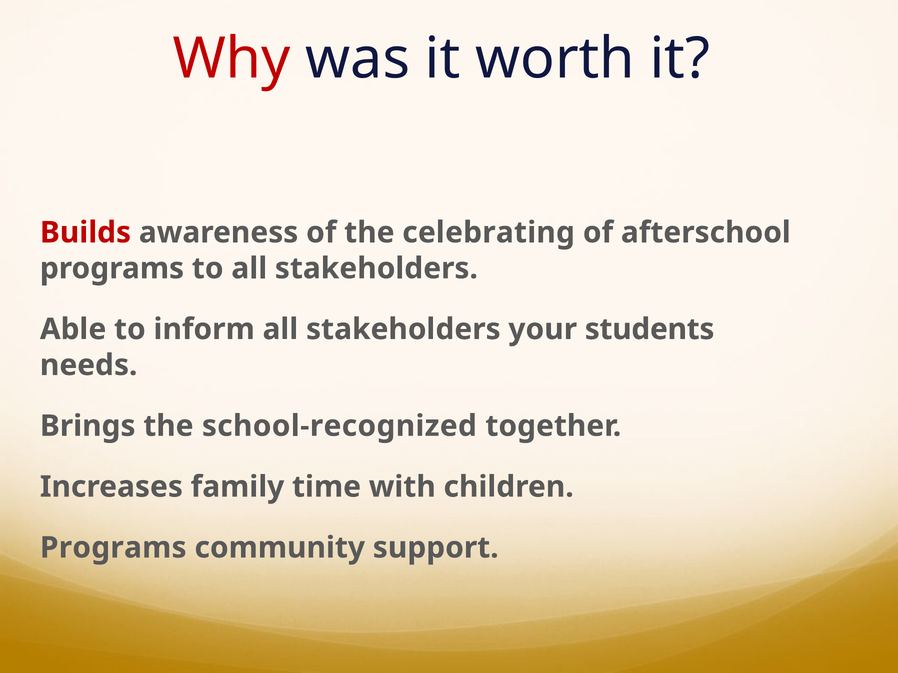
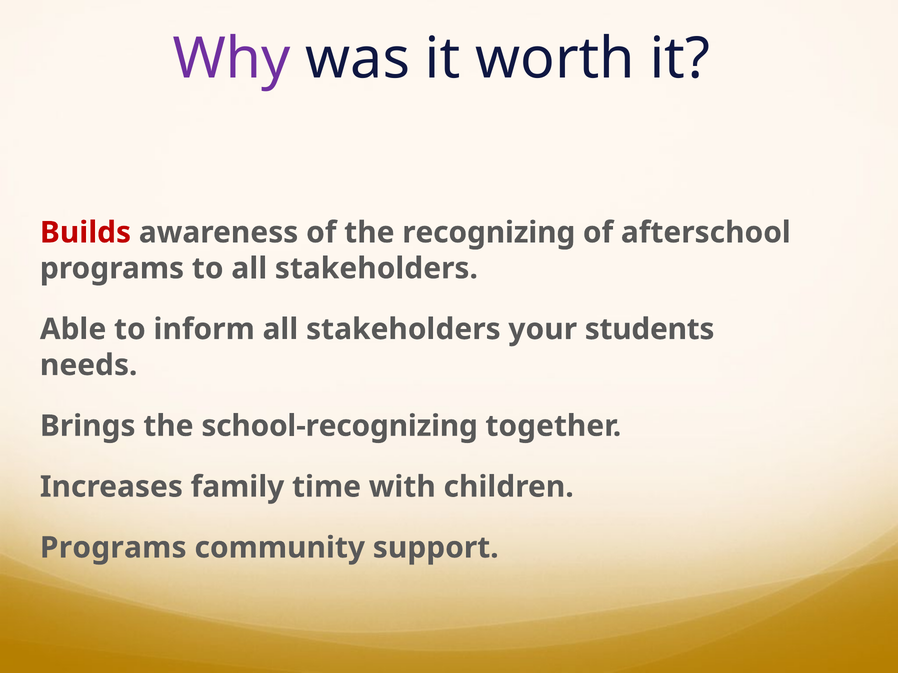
Why colour: red -> purple
celebrating: celebrating -> recognizing
school-recognized: school-recognized -> school-recognizing
